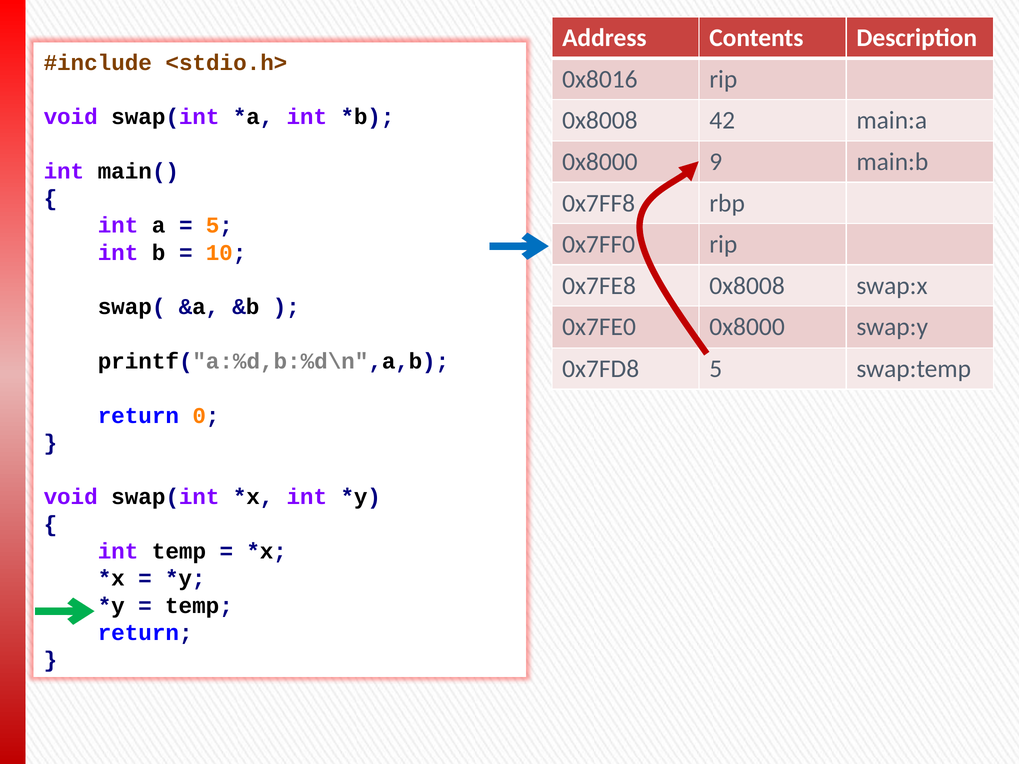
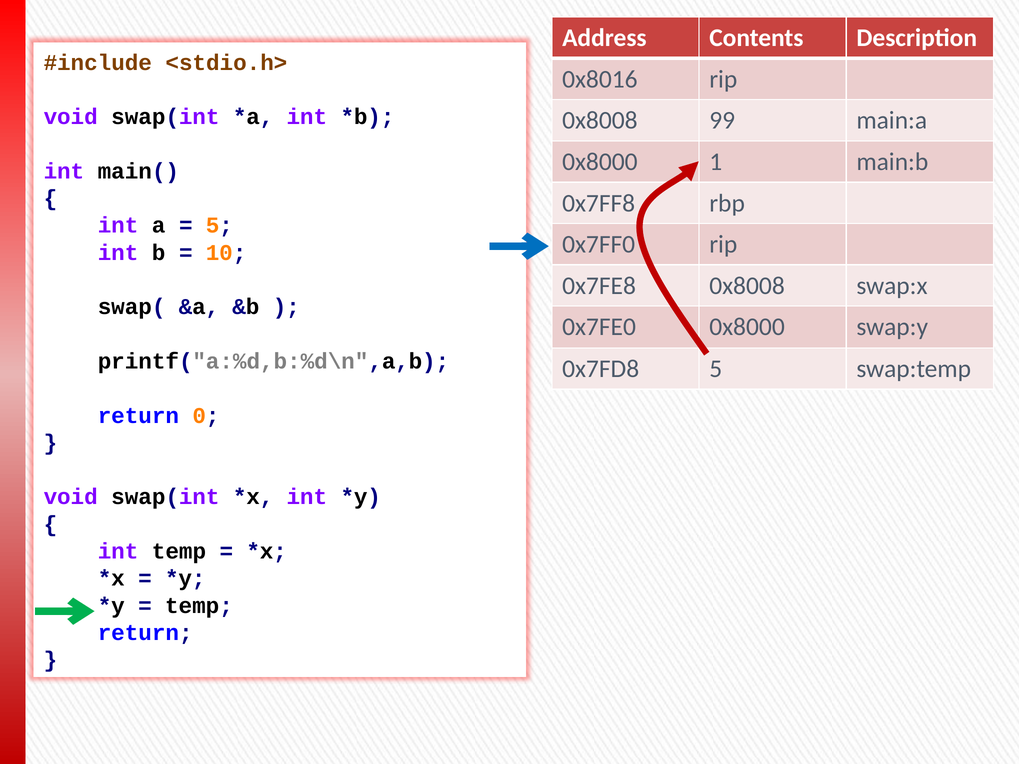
42: 42 -> 99
9: 9 -> 1
